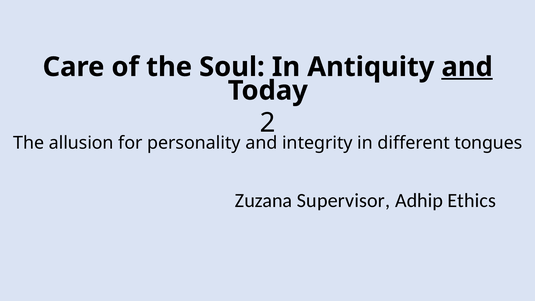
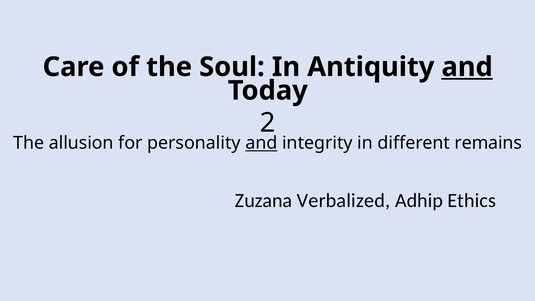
and at (261, 143) underline: none -> present
tongues: tongues -> remains
Supervisor: Supervisor -> Verbalized
